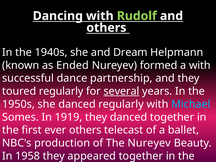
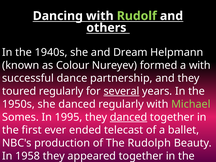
Ended: Ended -> Colour
Michael colour: light blue -> light green
1919: 1919 -> 1995
danced at (129, 117) underline: none -> present
ever others: others -> ended
The Nureyev: Nureyev -> Rudolph
